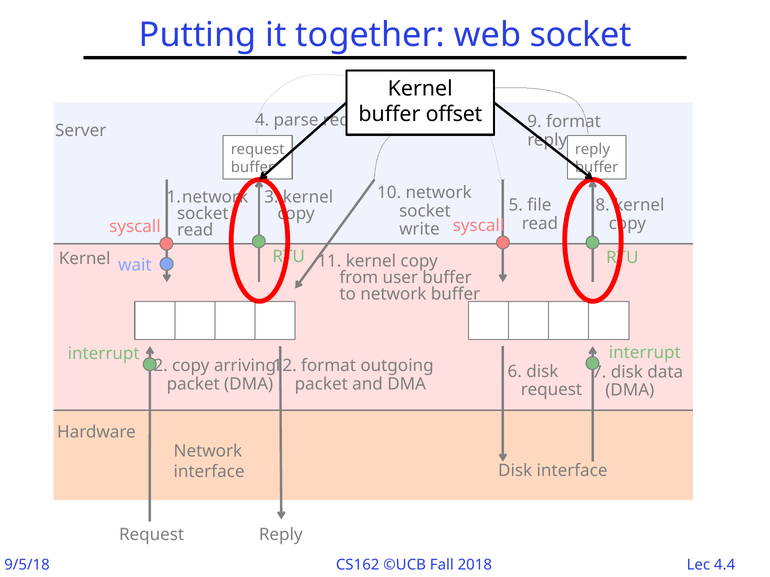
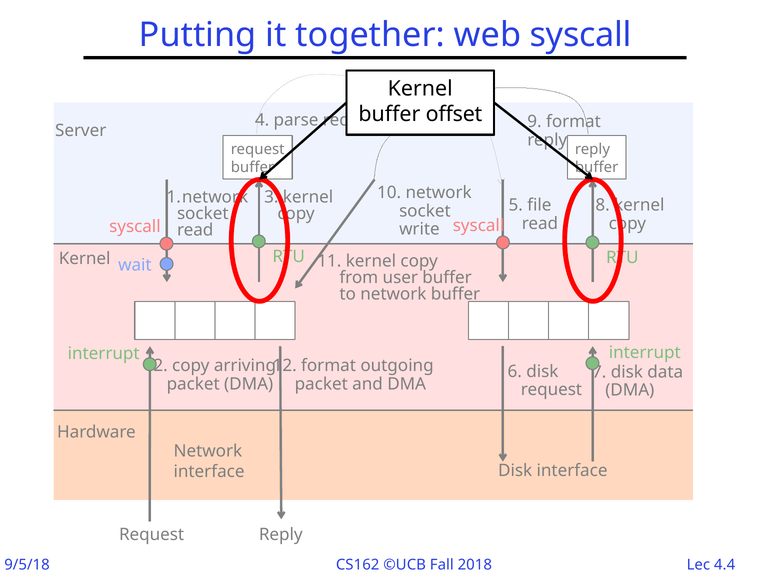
web socket: socket -> syscall
